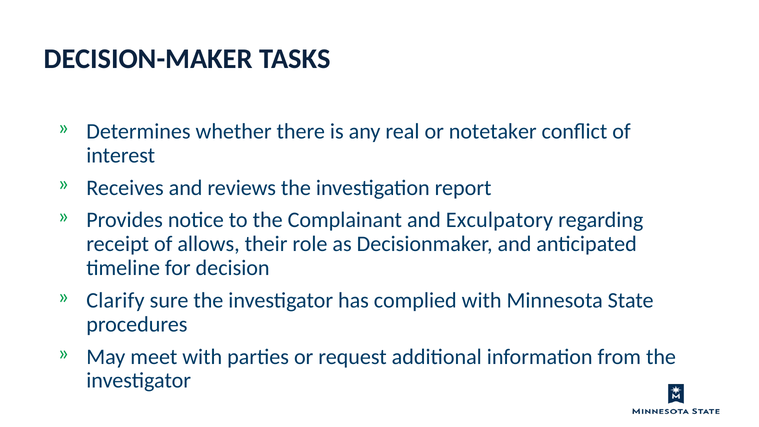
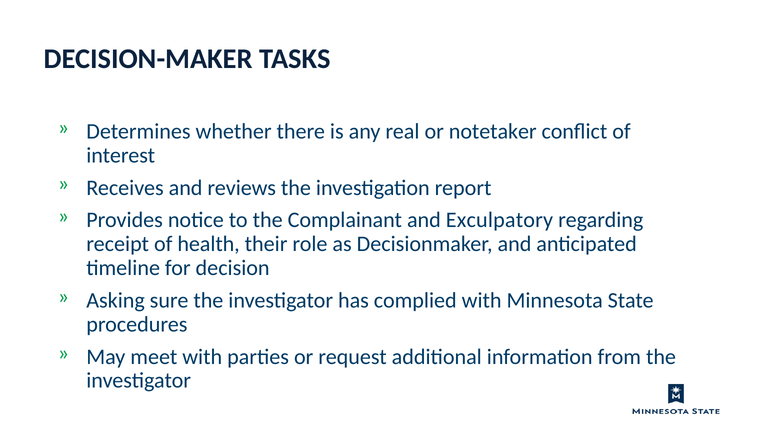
allows: allows -> health
Clarify: Clarify -> Asking
